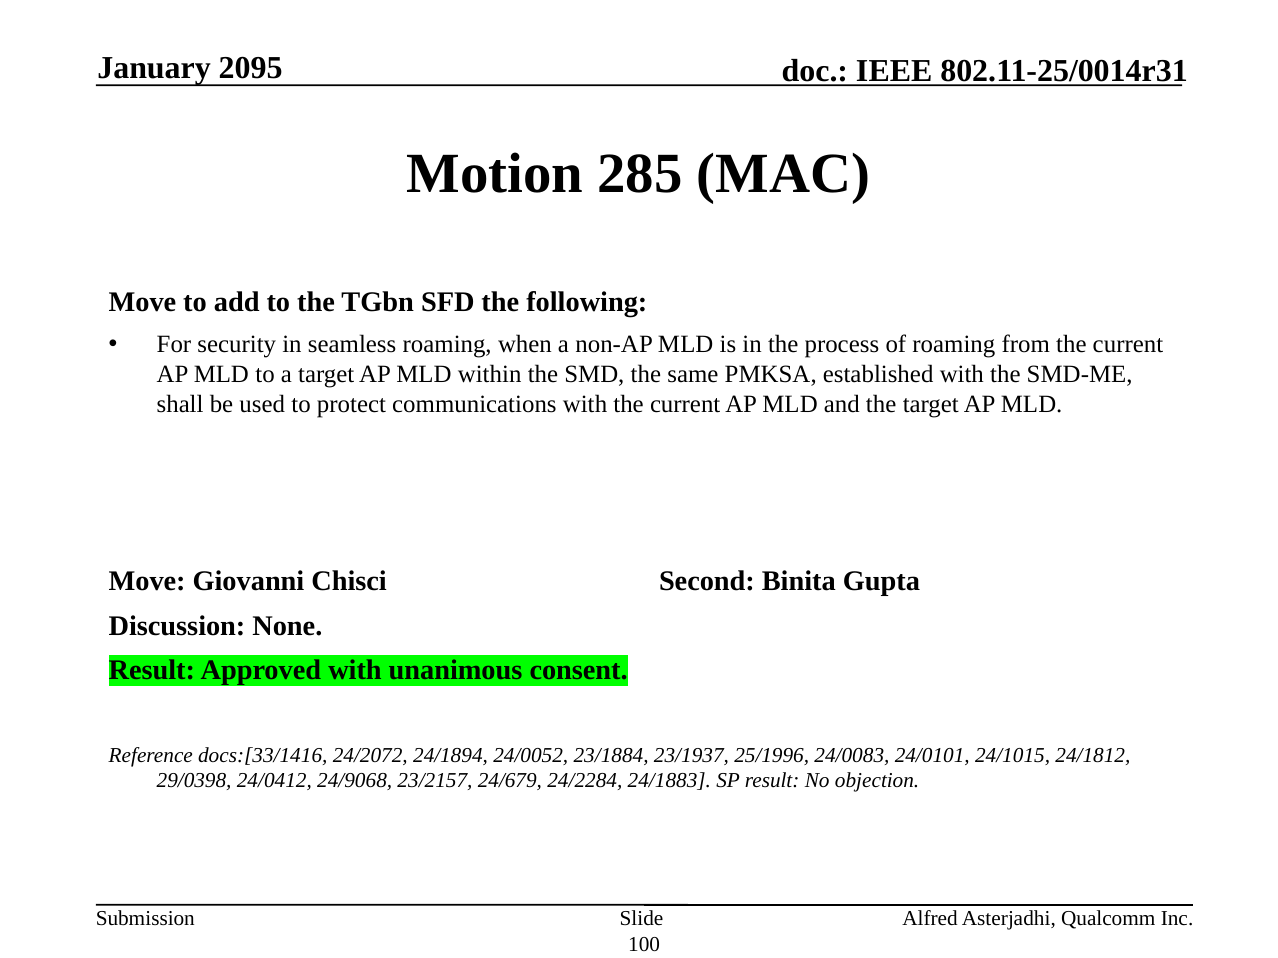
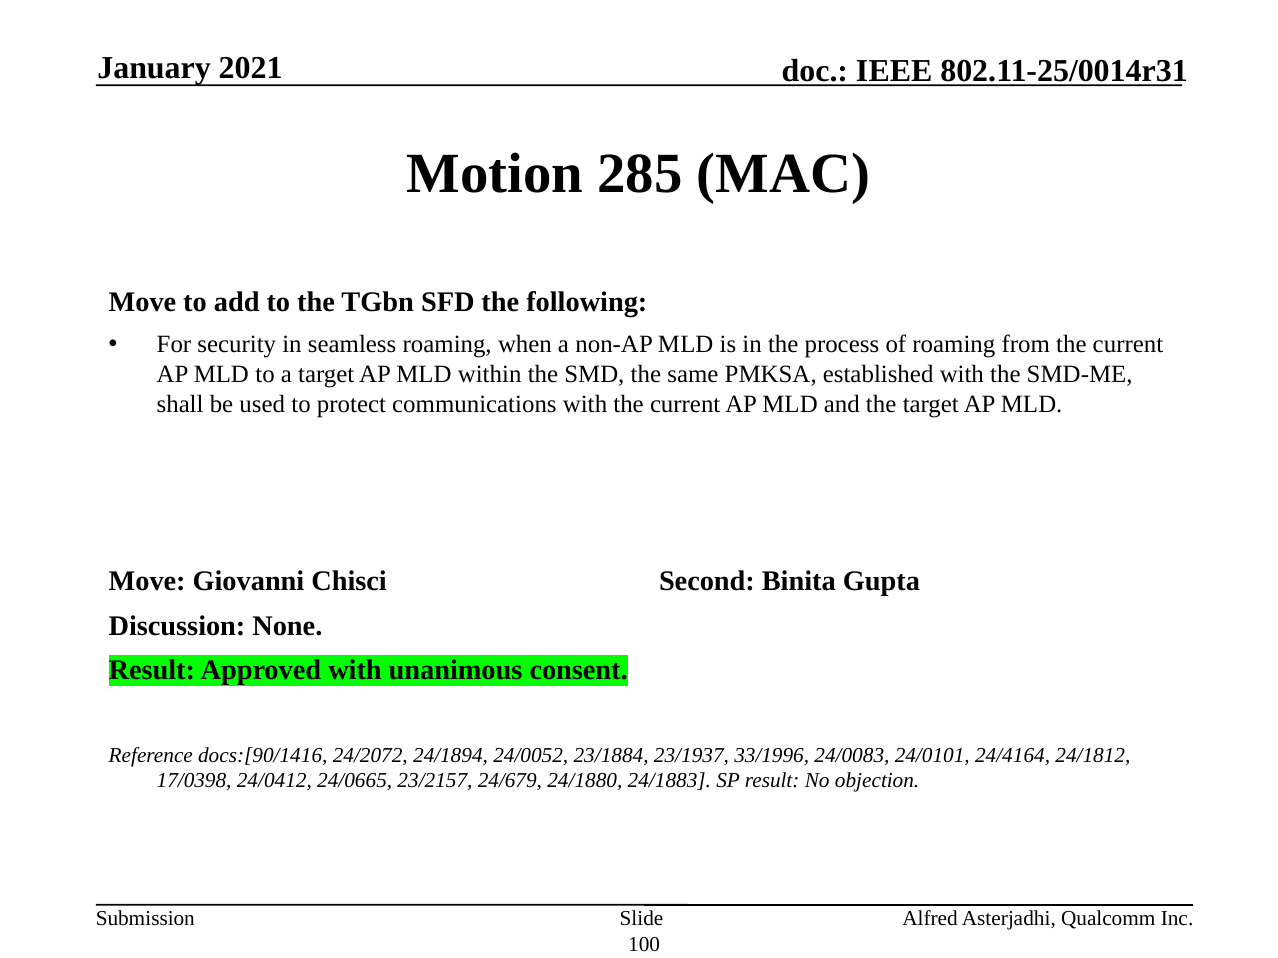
2095: 2095 -> 2021
docs:[33/1416: docs:[33/1416 -> docs:[90/1416
25/1996: 25/1996 -> 33/1996
24/1015: 24/1015 -> 24/4164
29/0398: 29/0398 -> 17/0398
24/9068: 24/9068 -> 24/0665
24/2284: 24/2284 -> 24/1880
